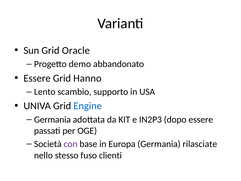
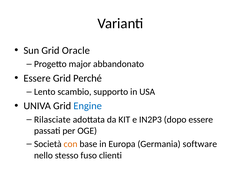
demo: demo -> major
Hanno: Hanno -> Perché
Germania at (52, 119): Germania -> Rilasciate
con colour: purple -> orange
rilasciate: rilasciate -> software
